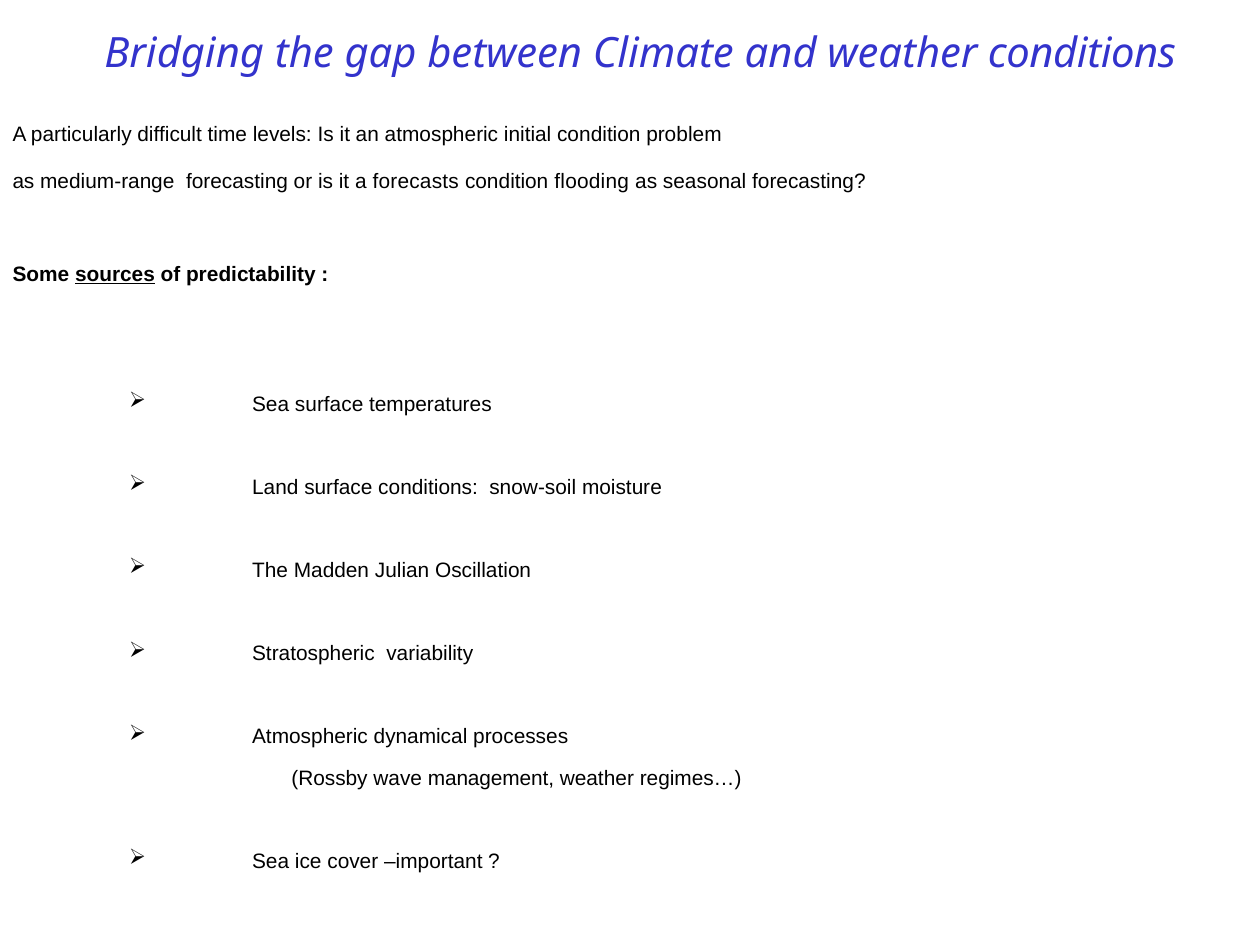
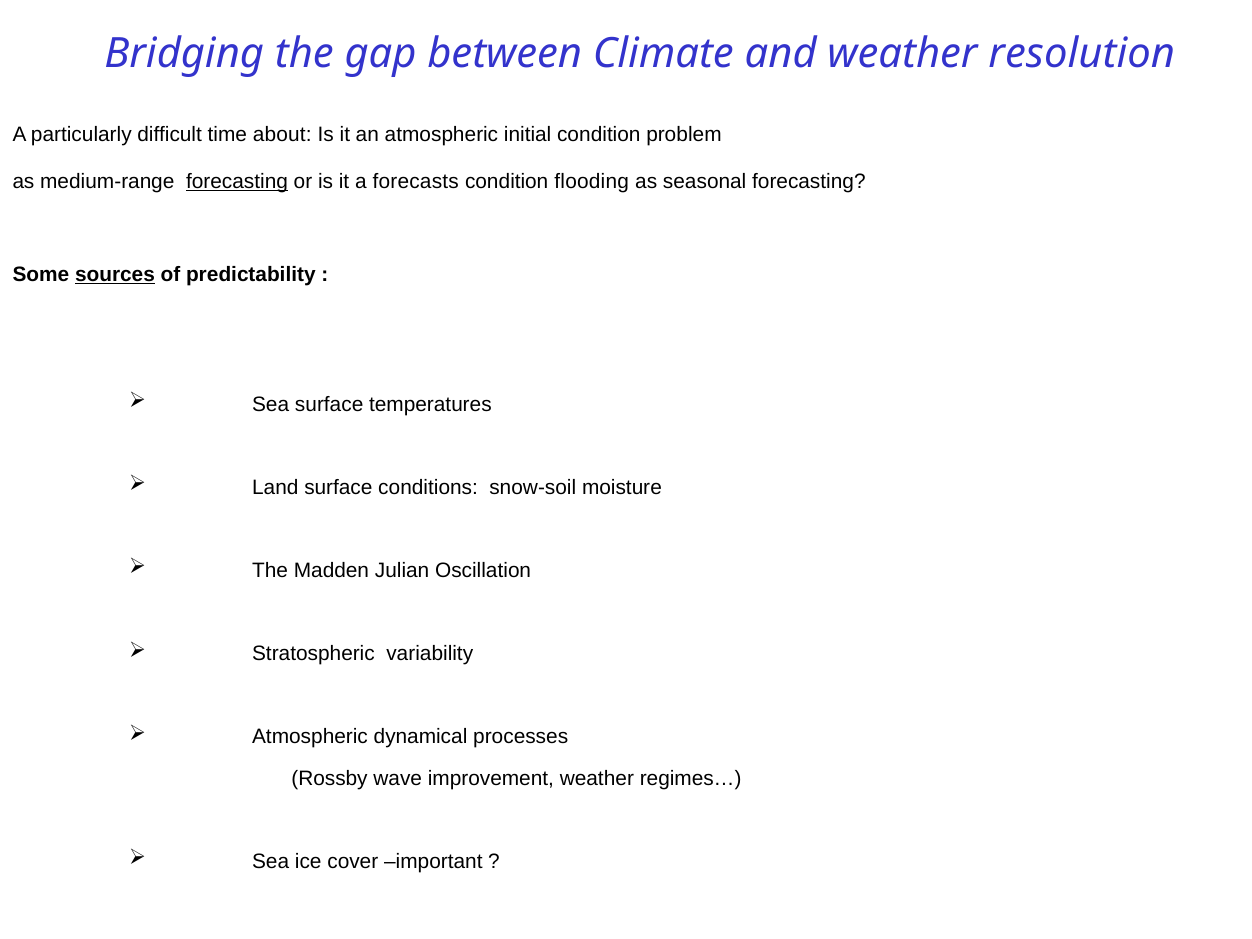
weather conditions: conditions -> resolution
levels: levels -> about
forecasting at (237, 181) underline: none -> present
management: management -> improvement
